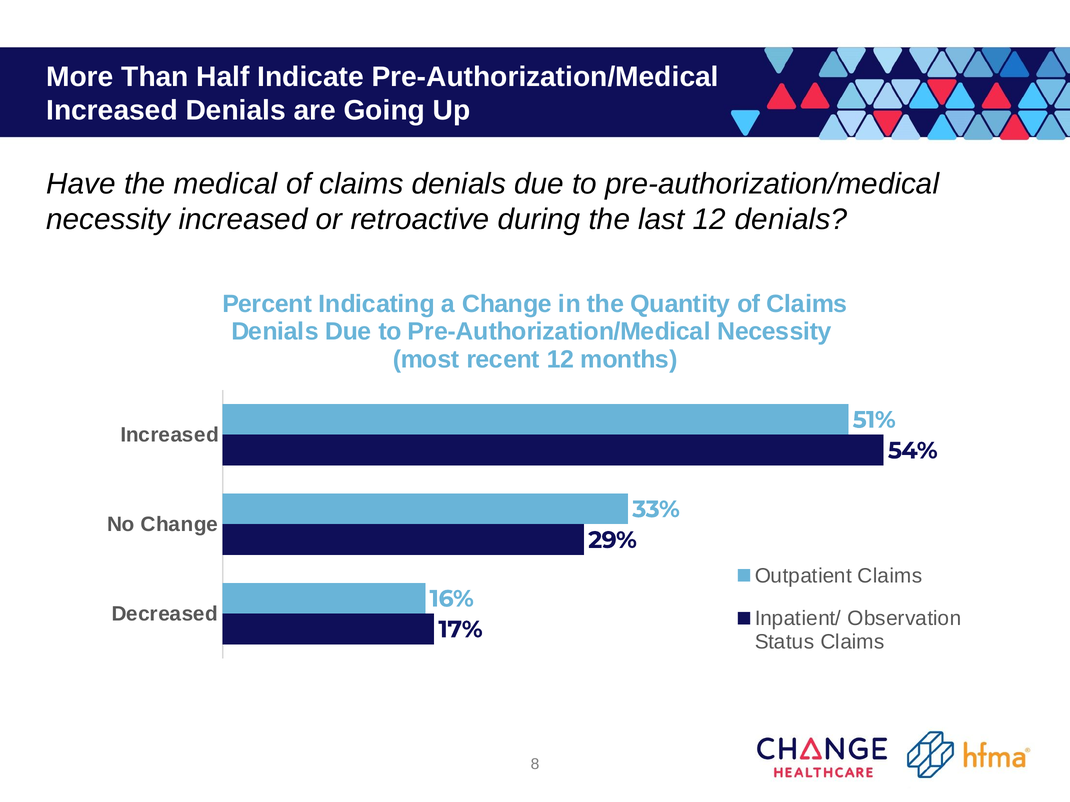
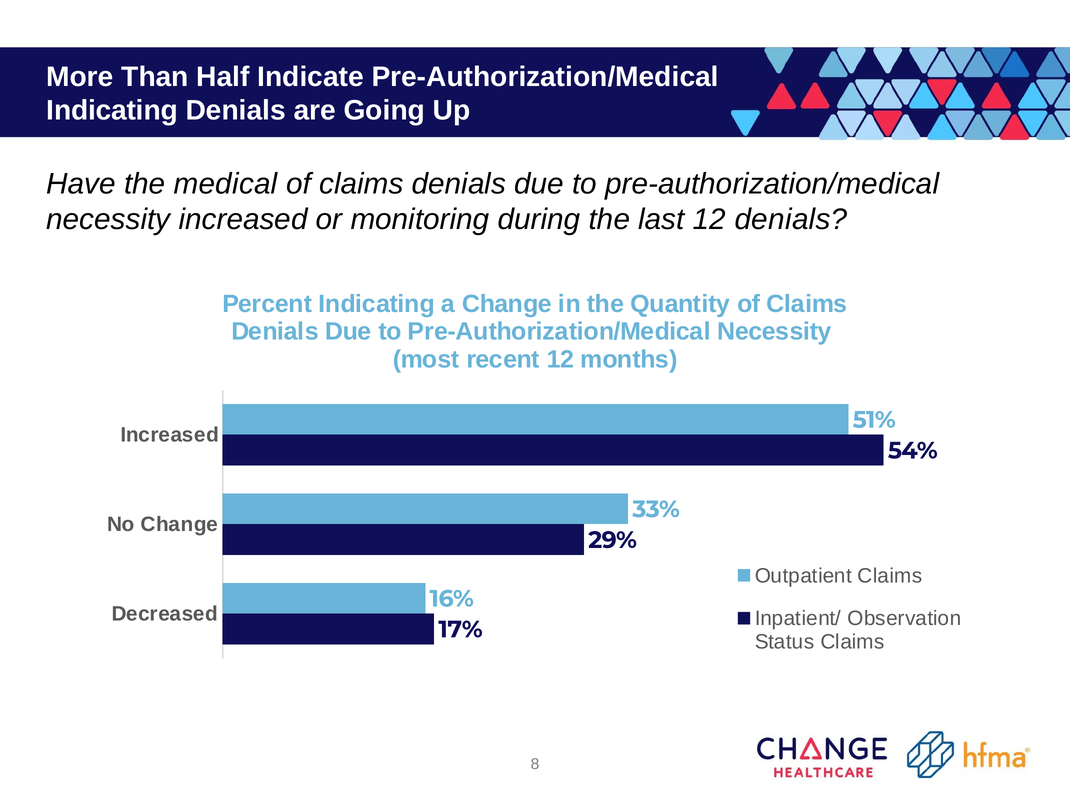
Increased at (112, 111): Increased -> Indicating
retroactive: retroactive -> monitoring
